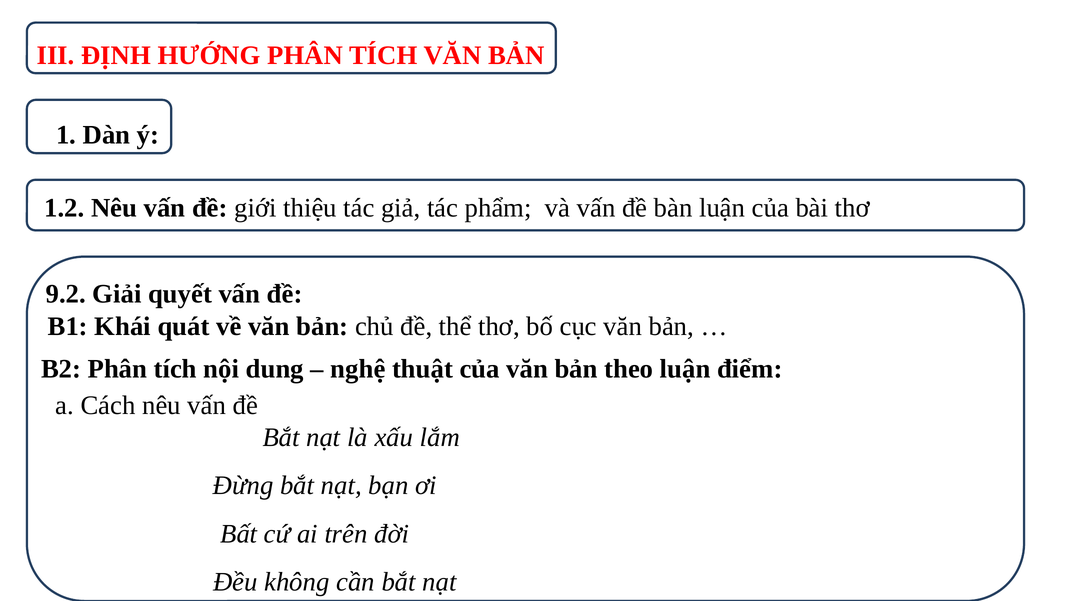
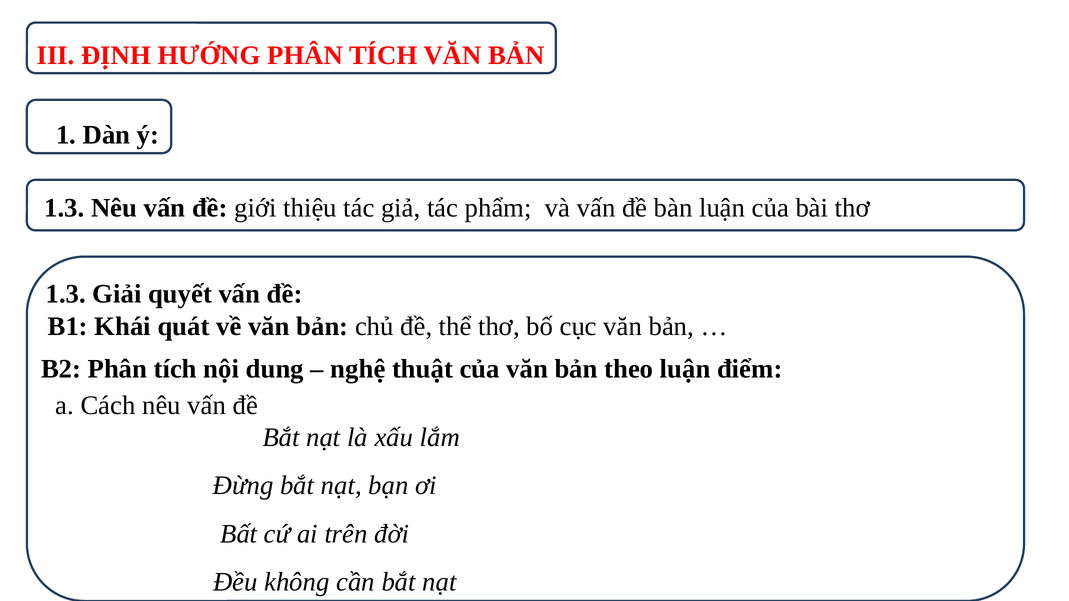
1.2 at (64, 208): 1.2 -> 1.3
9.2 at (66, 294): 9.2 -> 1.3
